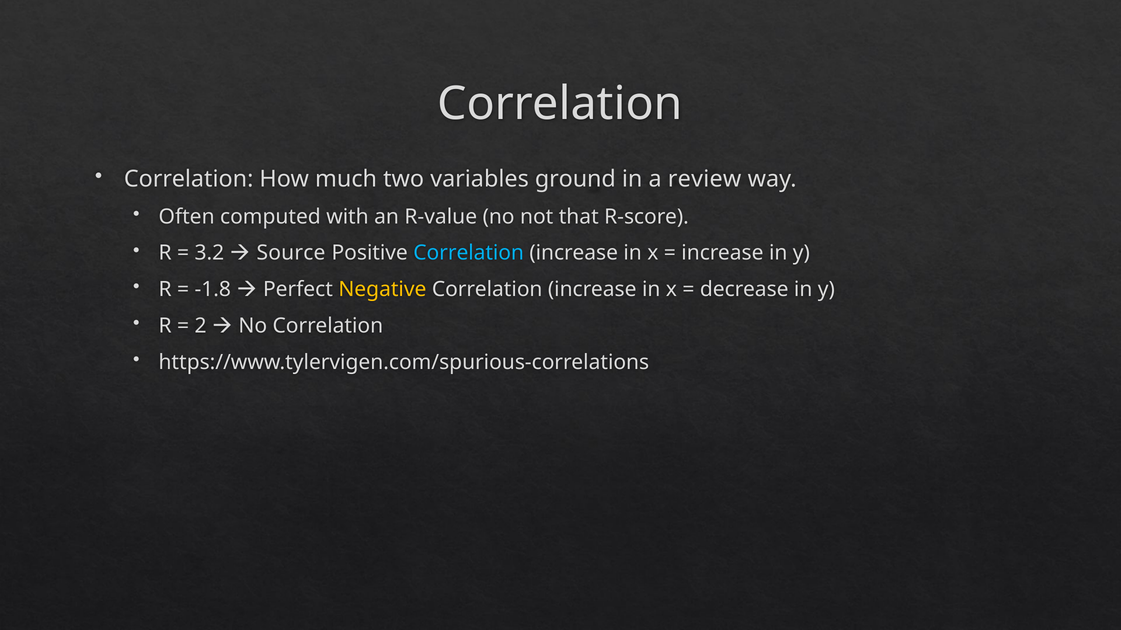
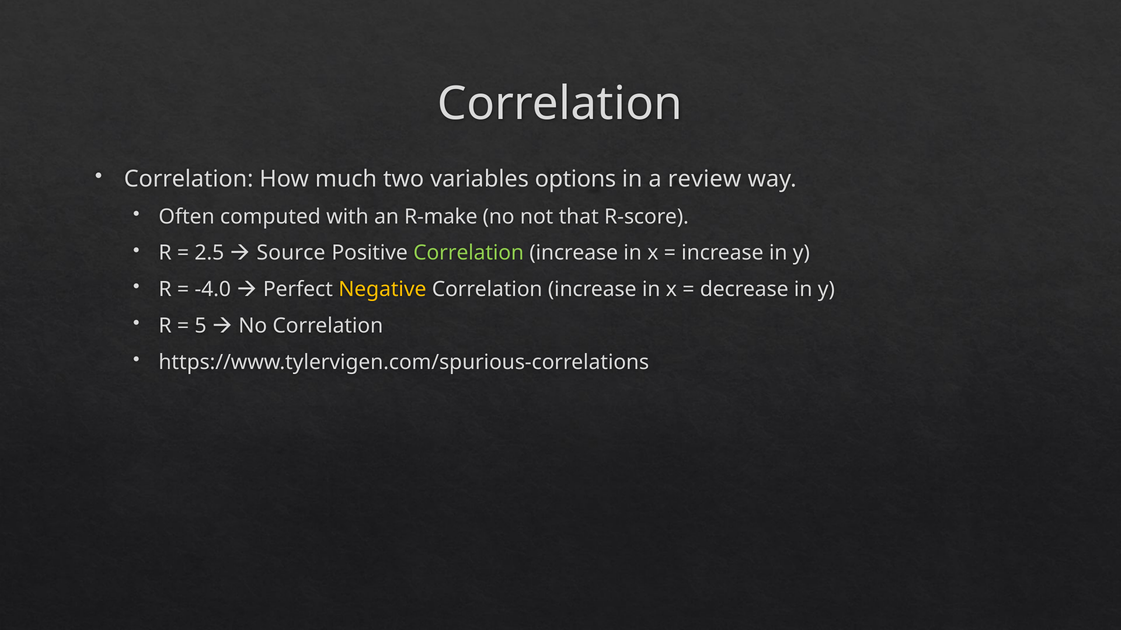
ground: ground -> options
R-value: R-value -> R-make
3.2: 3.2 -> 2.5
Correlation at (469, 253) colour: light blue -> light green
-1.8: -1.8 -> -4.0
2: 2 -> 5
